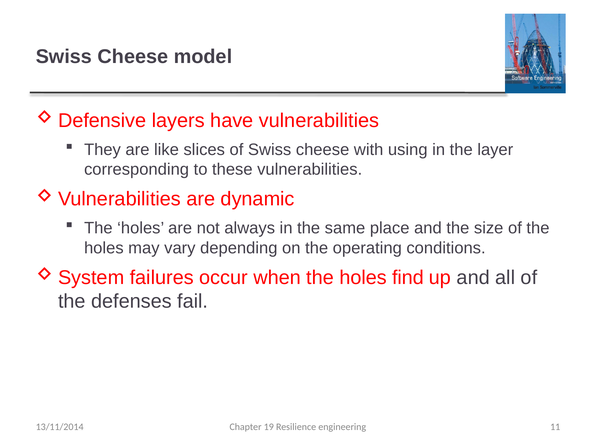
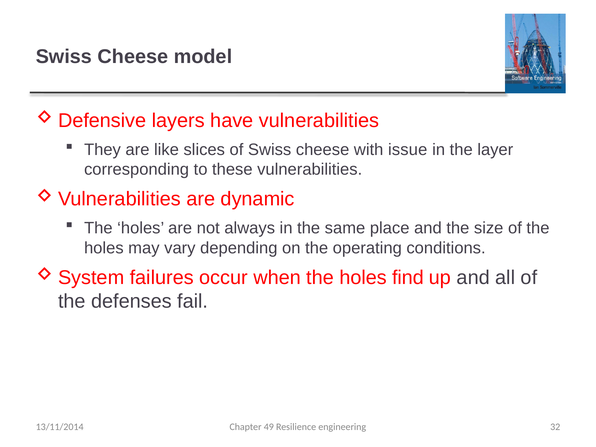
using: using -> issue
19: 19 -> 49
11: 11 -> 32
